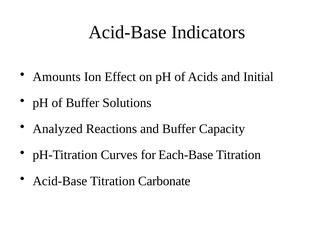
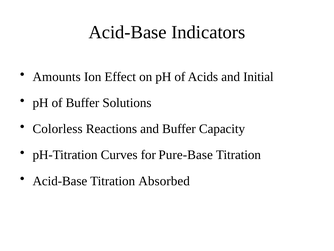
Analyzed: Analyzed -> Colorless
Each-Base: Each-Base -> Pure-Base
Carbonate: Carbonate -> Absorbed
